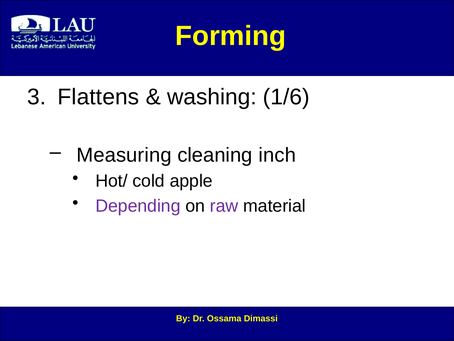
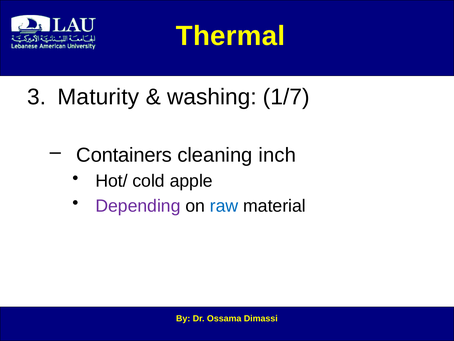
Forming: Forming -> Thermal
Flattens: Flattens -> Maturity
1/6: 1/6 -> 1/7
Measuring: Measuring -> Containers
raw colour: purple -> blue
